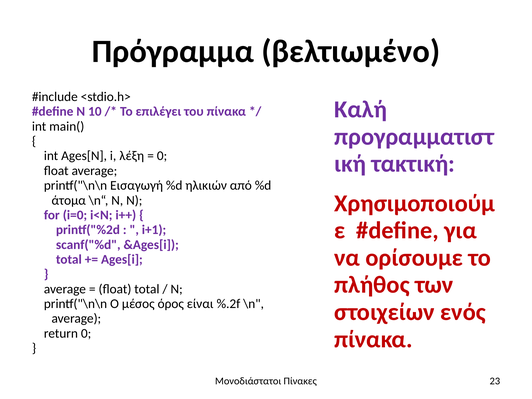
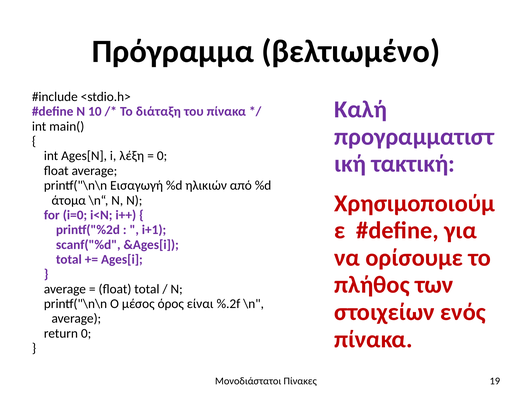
επιλέγει: επιλέγει -> διάταξη
23: 23 -> 19
